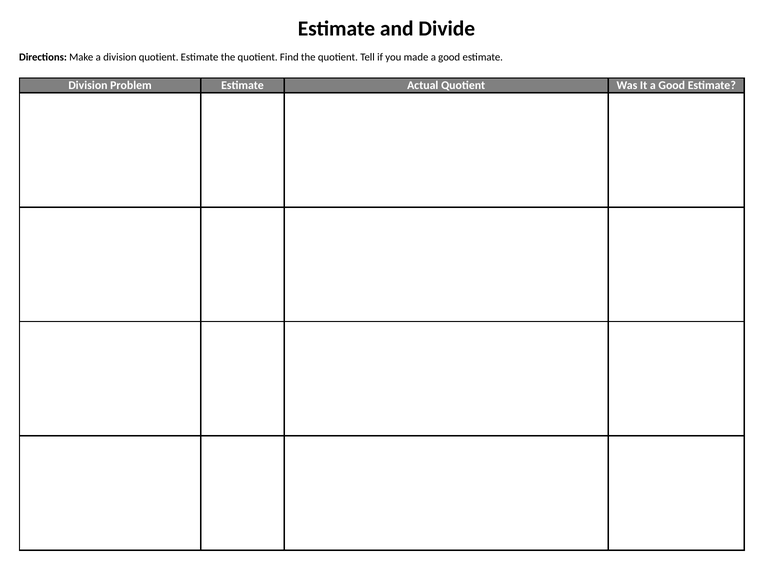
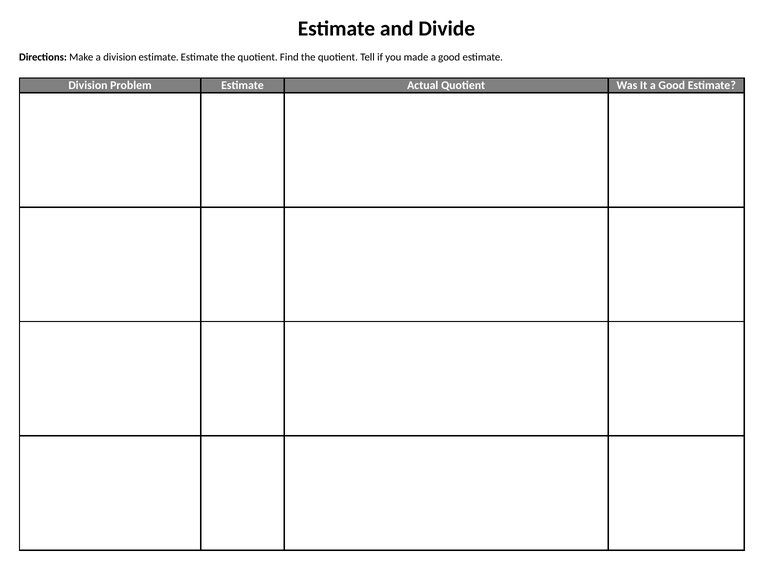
division quotient: quotient -> estimate
